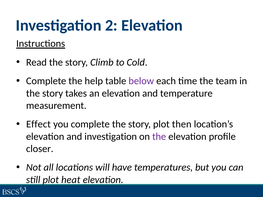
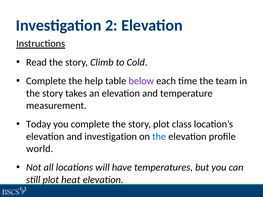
Effect: Effect -> Today
then: then -> class
the at (159, 137) colour: purple -> blue
closer: closer -> world
